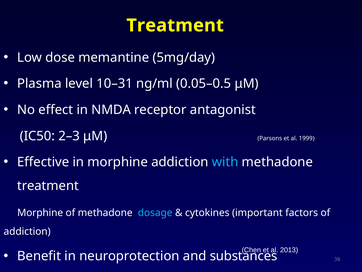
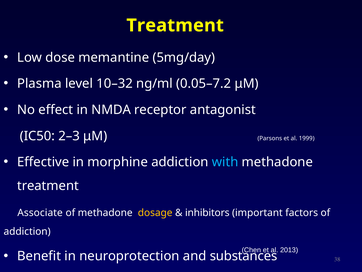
10–31: 10–31 -> 10–32
0.05–0.5: 0.05–0.5 -> 0.05–7.2
Morphine at (40, 212): Morphine -> Associate
dosage colour: light blue -> yellow
cytokines: cytokines -> inhibitors
